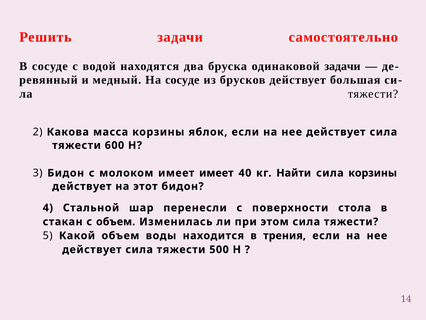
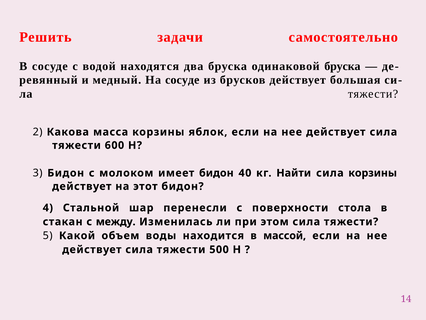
одинаковой задачи: задачи -> бруска
имеет имеет: имеет -> бидон
с объем: объем -> между
трения: трения -> массой
